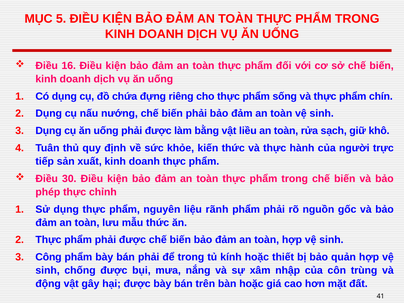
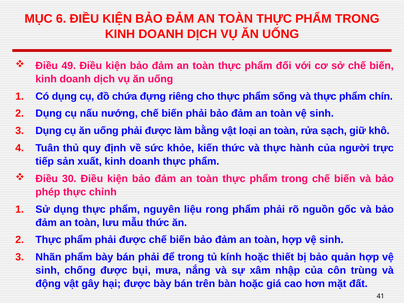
5: 5 -> 6
16: 16 -> 49
liều: liều -> loại
rãnh: rãnh -> rong
Công: Công -> Nhãn
